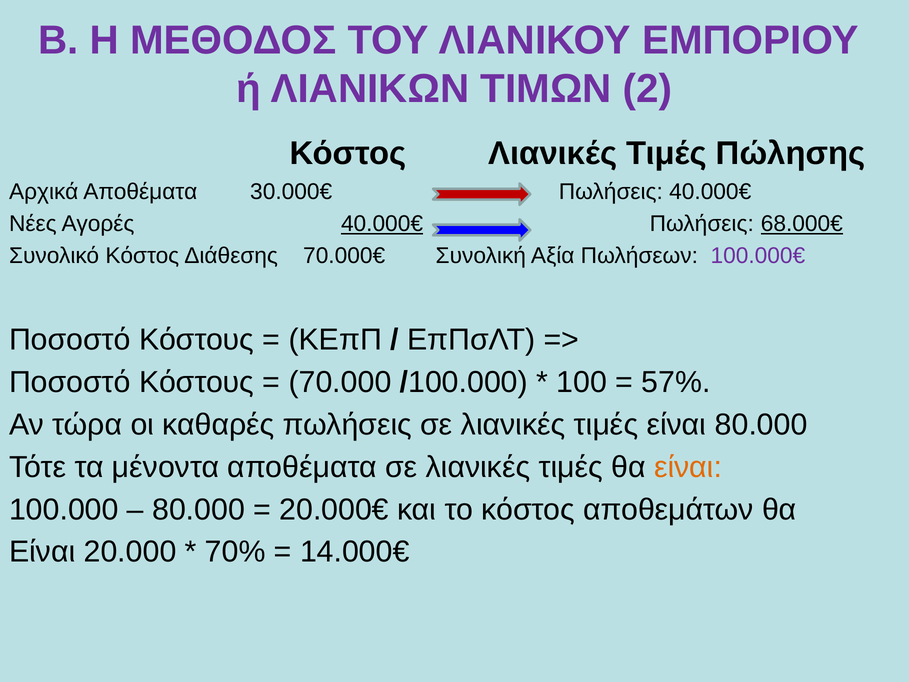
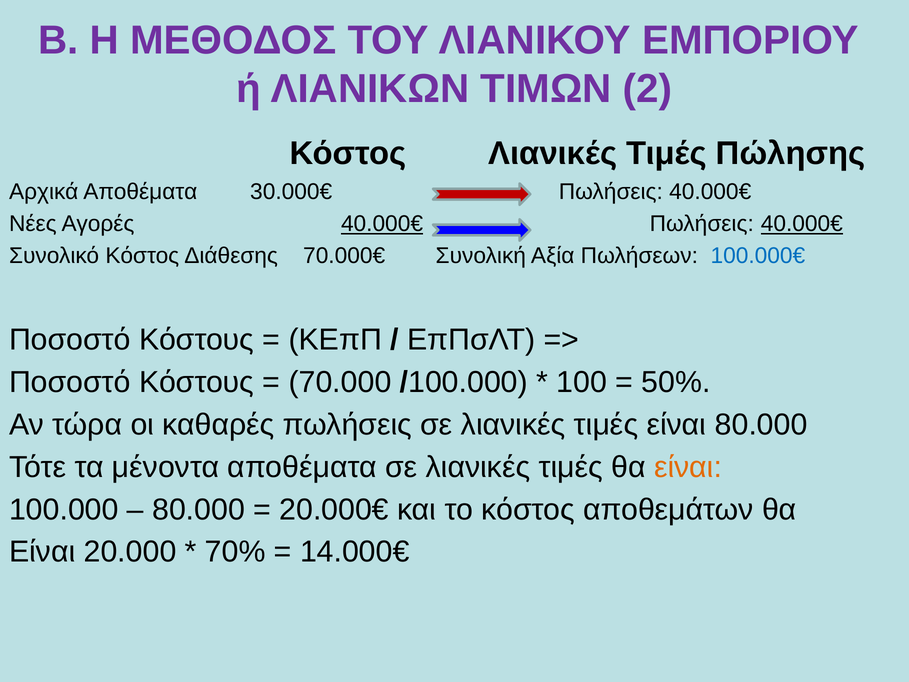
40.000€ Πωλήσεις 68.000€: 68.000€ -> 40.000€
100.000€ colour: purple -> blue
57%: 57% -> 50%
